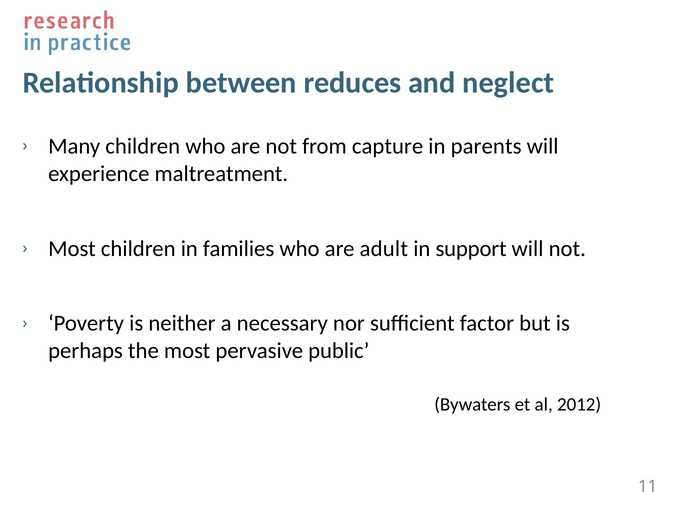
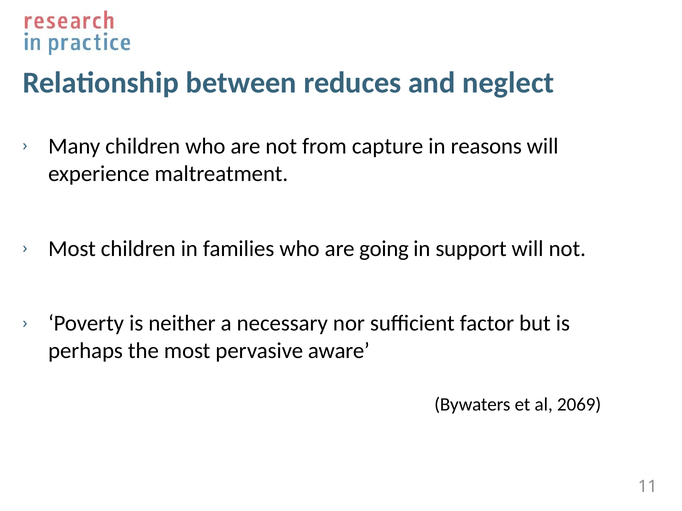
parents: parents -> reasons
adult: adult -> going
public: public -> aware
2012: 2012 -> 2069
